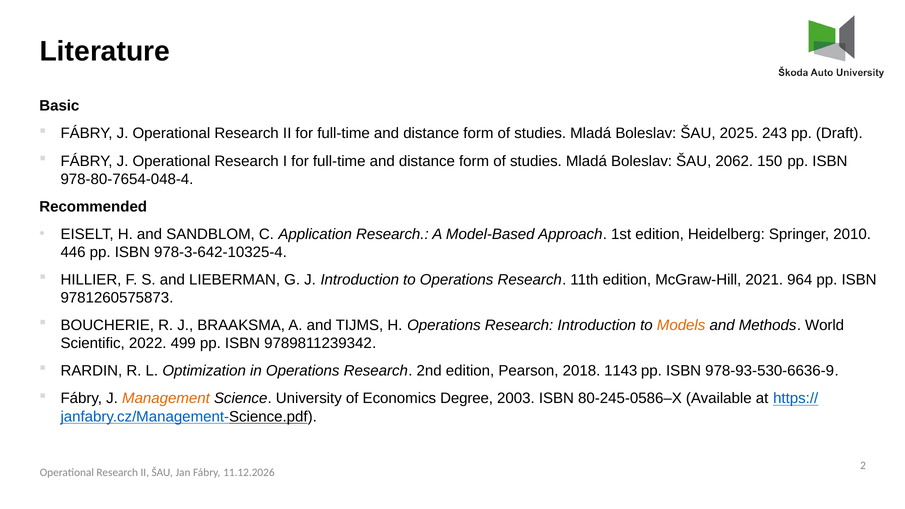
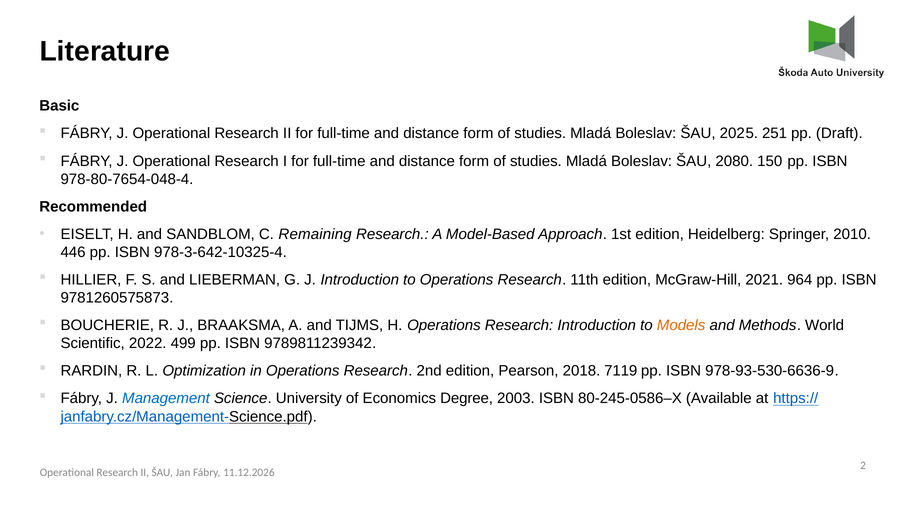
243: 243 -> 251
2062: 2062 -> 2080
Application: Application -> Remaining
1143: 1143 -> 7119
Management colour: orange -> blue
